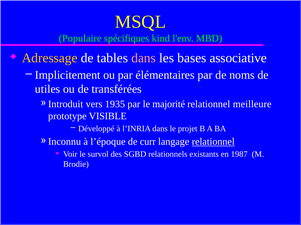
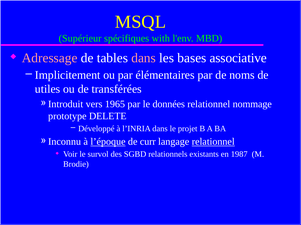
Populaire: Populaire -> Supérieur
kind: kind -> with
Adressage colour: yellow -> pink
1935: 1935 -> 1965
majorité: majorité -> données
meilleure: meilleure -> nommage
VISIBLE: VISIBLE -> DELETE
l’époque underline: none -> present
